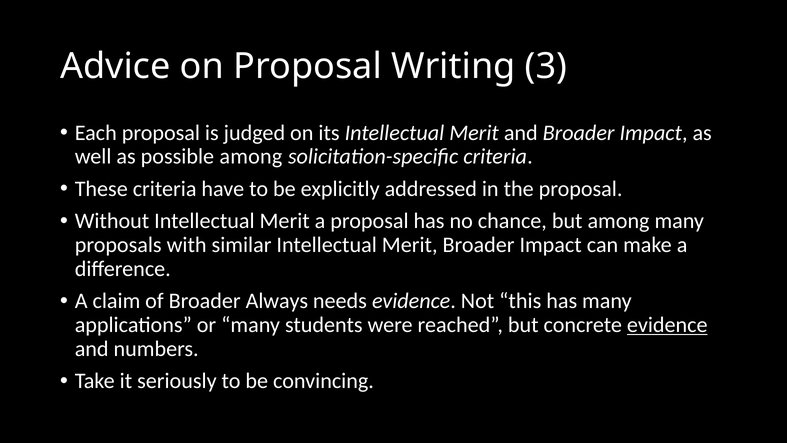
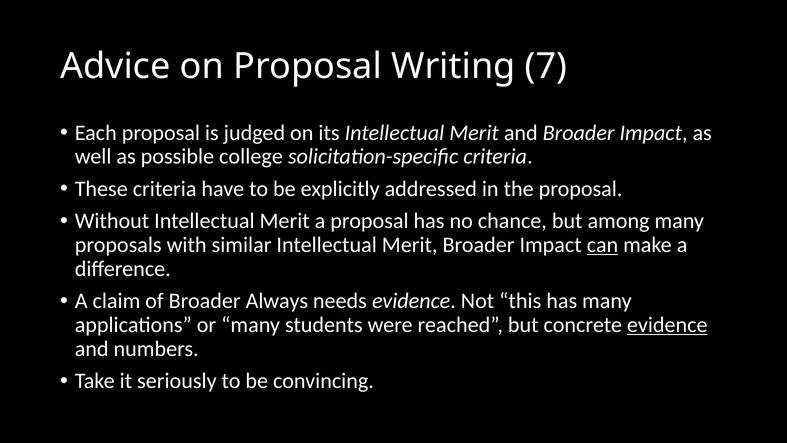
3: 3 -> 7
possible among: among -> college
can underline: none -> present
